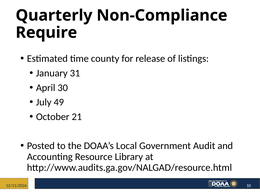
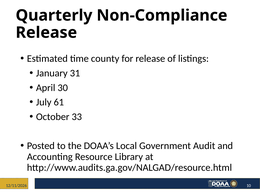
Require at (46, 33): Require -> Release
49: 49 -> 61
21: 21 -> 33
